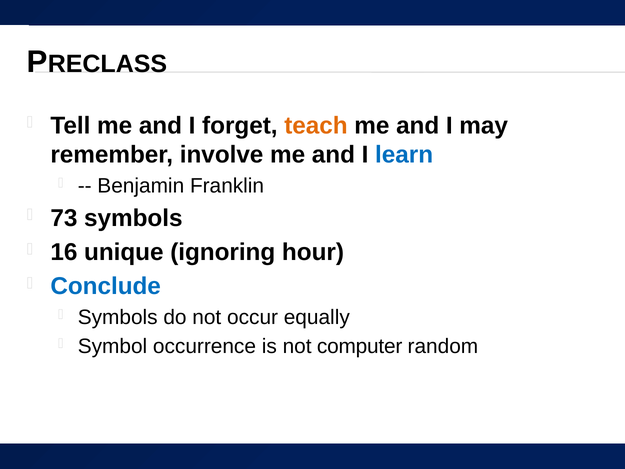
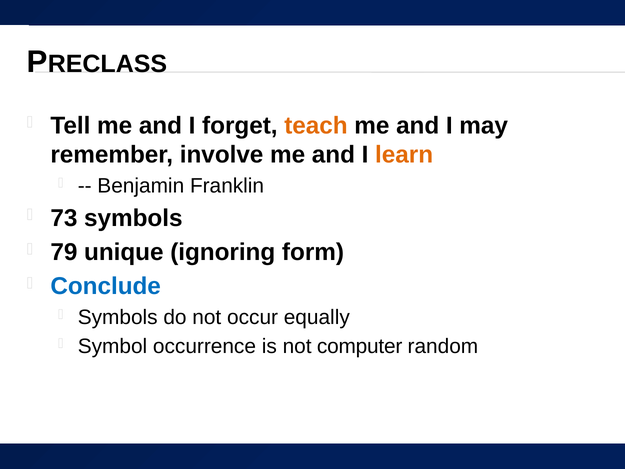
learn colour: blue -> orange
16: 16 -> 79
hour: hour -> form
